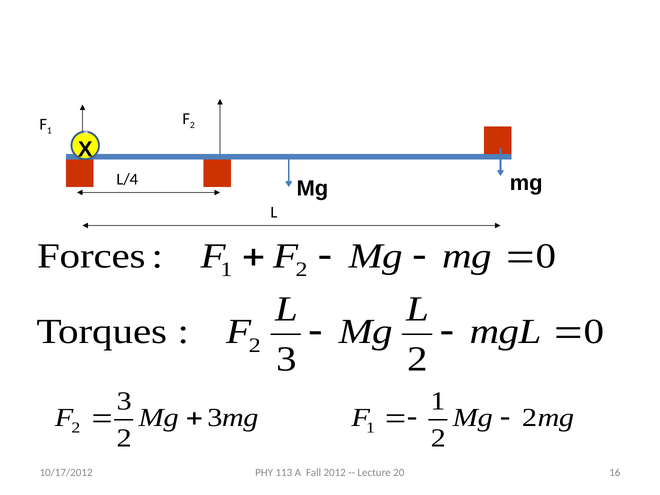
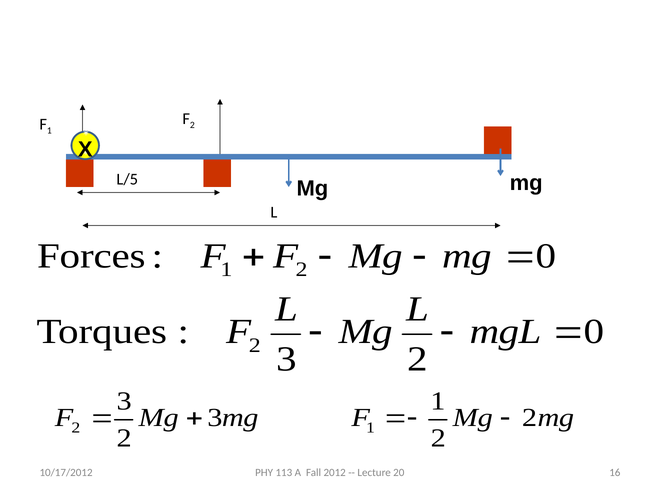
L/4: L/4 -> L/5
